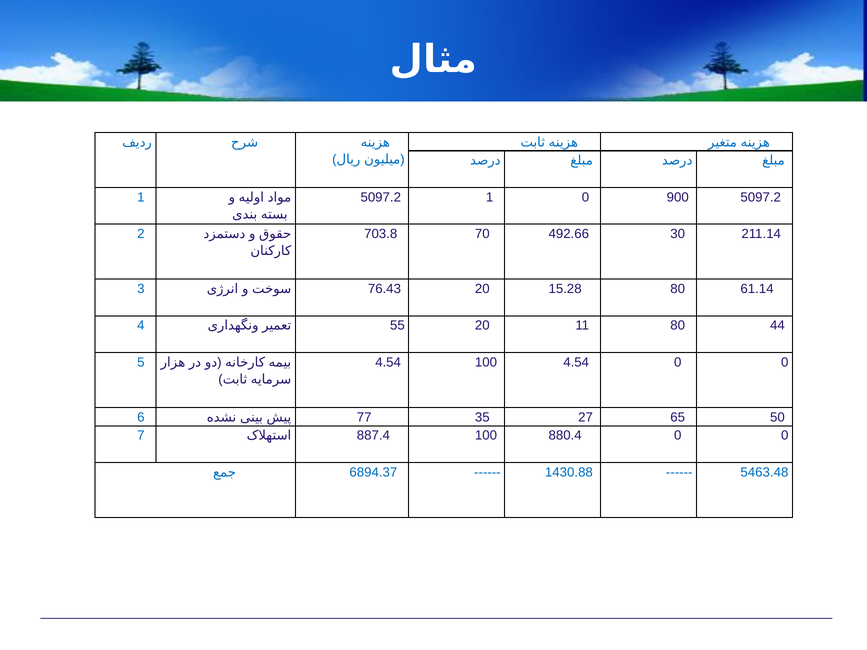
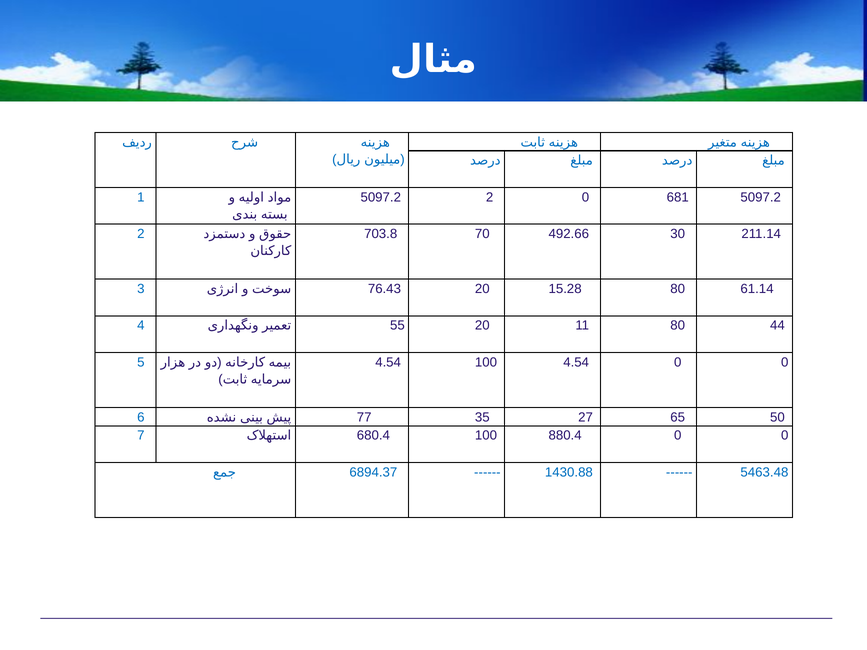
1 at (490, 197): 1 -> 2
900: 900 -> 681
887.4: 887.4 -> 680.4
